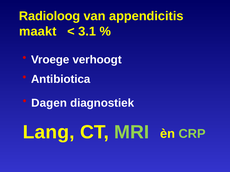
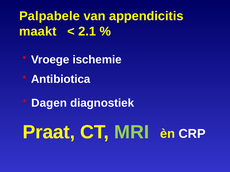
Radioloog: Radioloog -> Palpabele
3.1: 3.1 -> 2.1
verhoogt: verhoogt -> ischemie
Lang: Lang -> Praat
CRP colour: light green -> white
